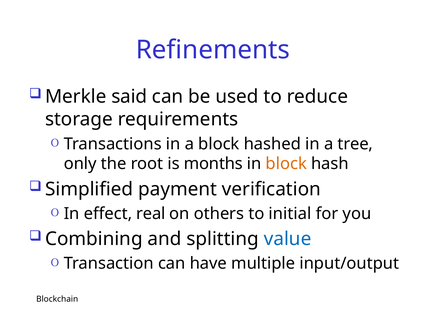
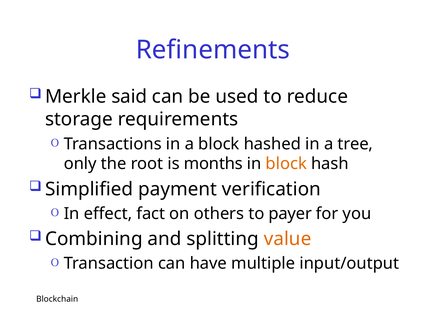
real: real -> fact
initial: initial -> payer
value colour: blue -> orange
